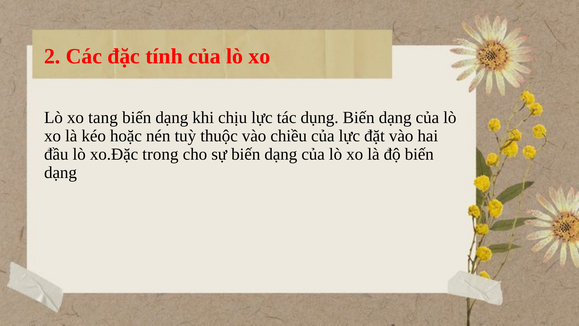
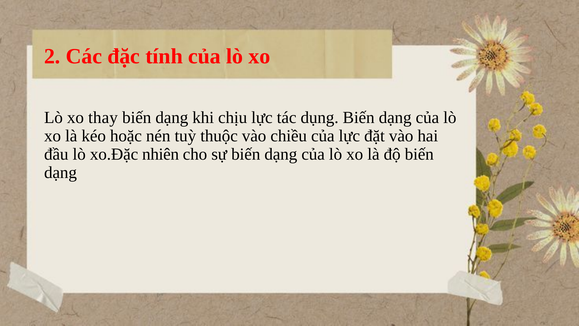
tang: tang -> thay
trong: trong -> nhiên
